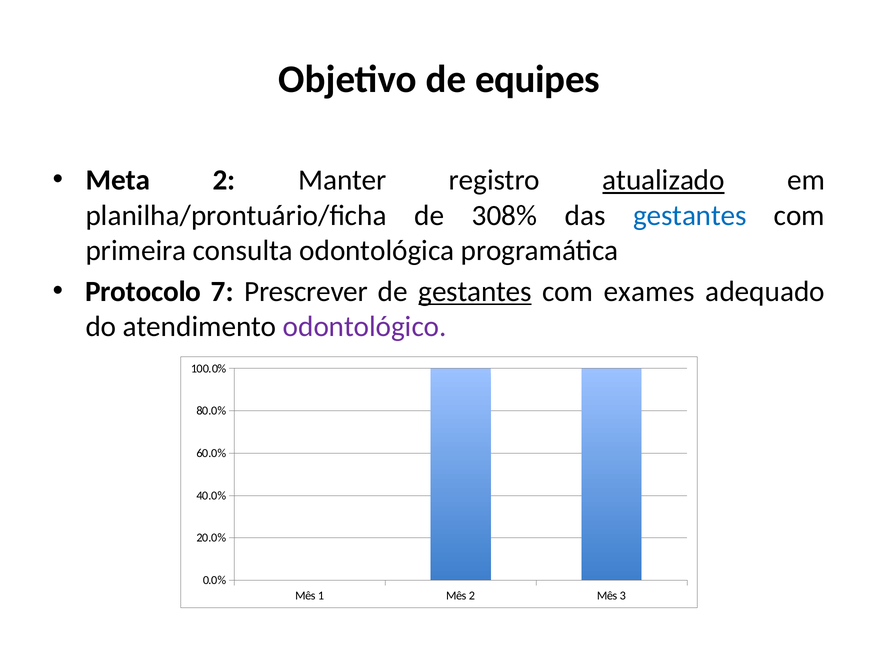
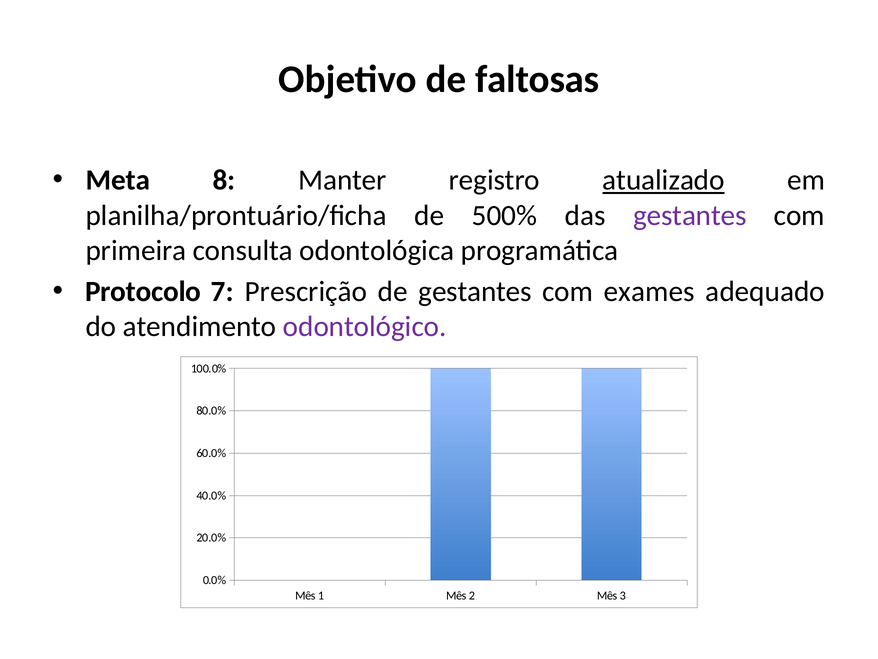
equipes: equipes -> faltosas
Meta 2: 2 -> 8
308%: 308% -> 500%
gestantes at (690, 215) colour: blue -> purple
Prescrever: Prescrever -> Prescrição
gestantes at (475, 291) underline: present -> none
